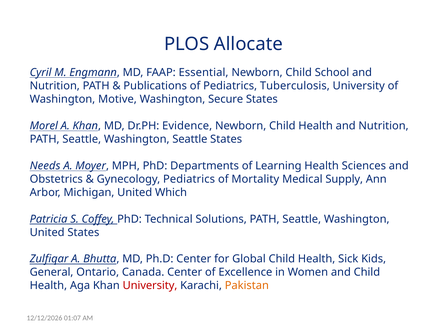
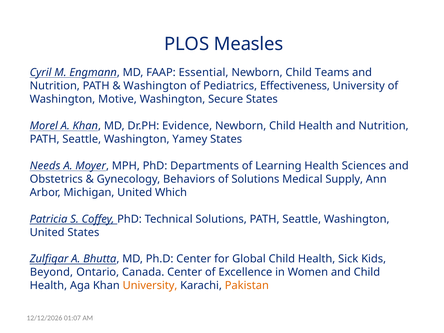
Allocate: Allocate -> Measles
School: School -> Teams
Publications at (155, 86): Publications -> Washington
Tuberculosis: Tuberculosis -> Effectiveness
Washington Seattle: Seattle -> Yamey
Gynecology Pediatrics: Pediatrics -> Behaviors
of Mortality: Mortality -> Solutions
General: General -> Beyond
University at (150, 286) colour: red -> orange
